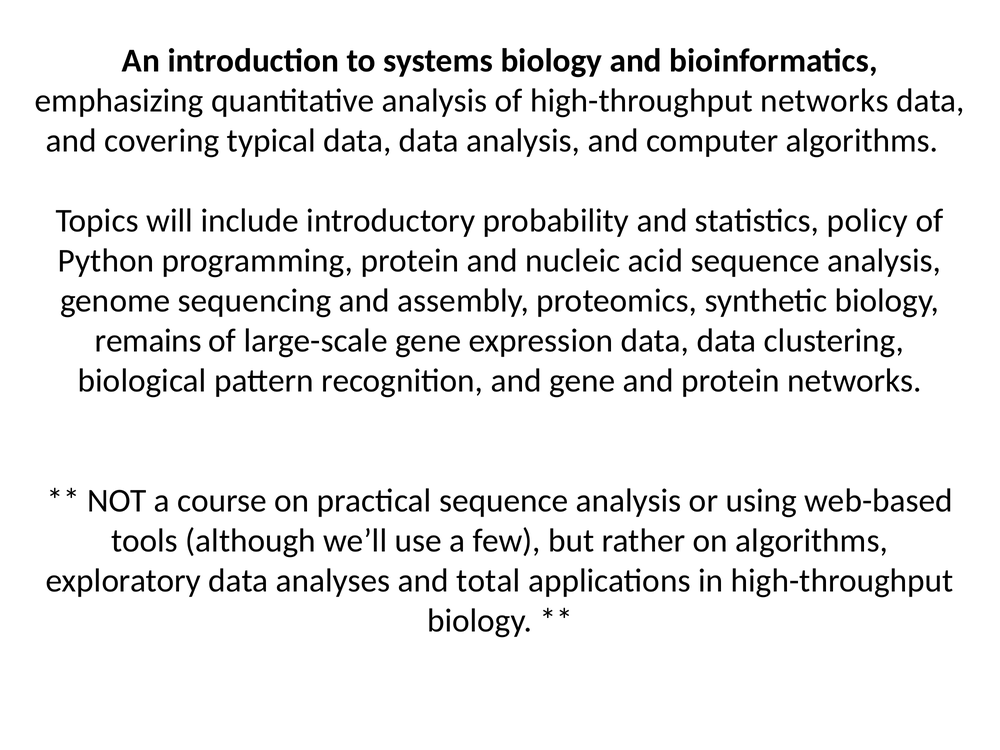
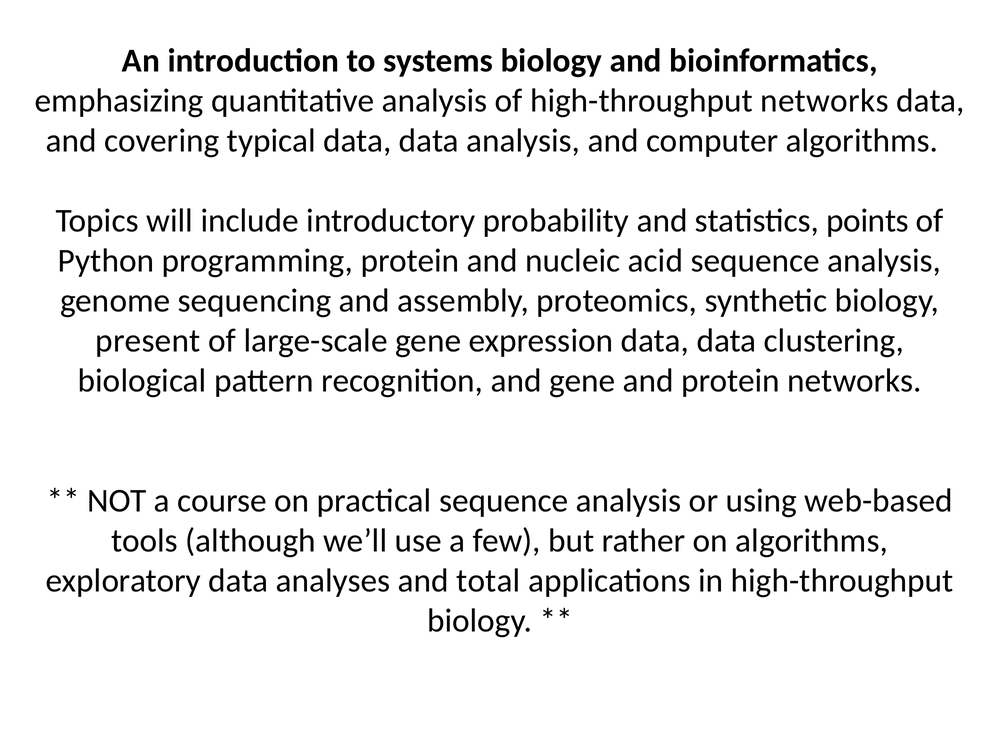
policy: policy -> points
remains: remains -> present
